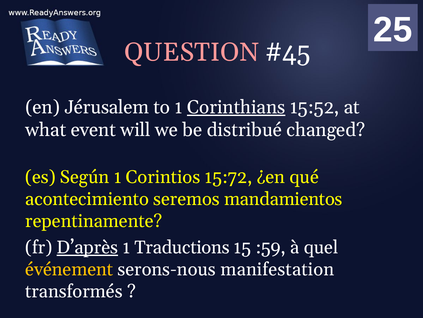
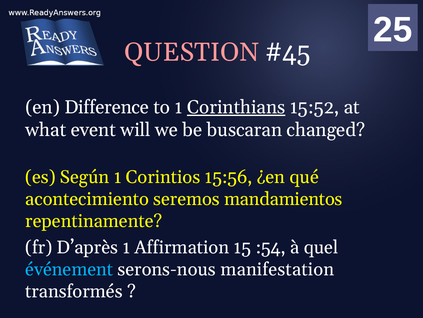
Jérusalem: Jérusalem -> Difference
distribué: distribué -> buscaran
15:72: 15:72 -> 15:56
D’après underline: present -> none
Traductions: Traductions -> Affirmation
:59: :59 -> :54
événement colour: yellow -> light blue
